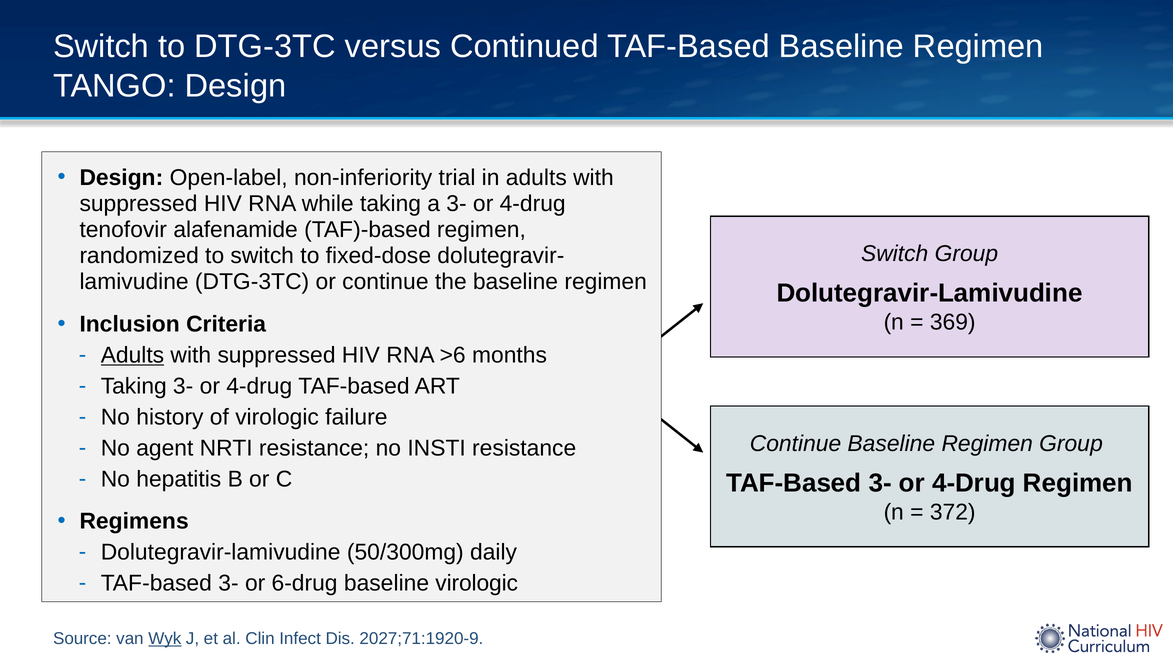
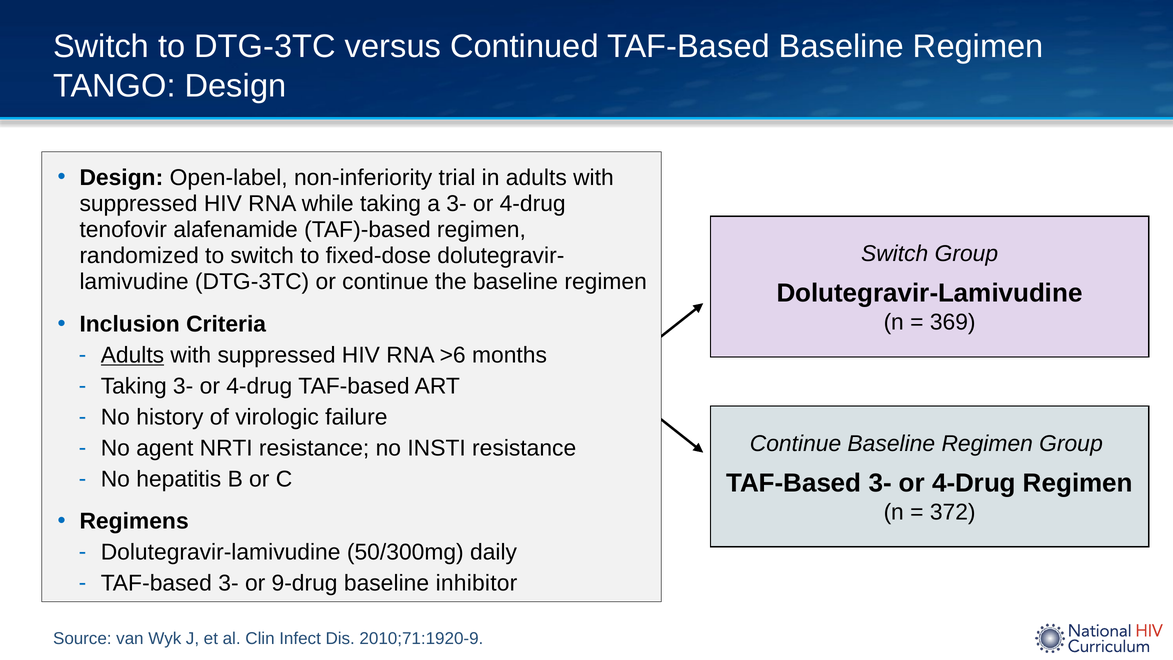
6-drug: 6-drug -> 9-drug
baseline virologic: virologic -> inhibitor
Wyk underline: present -> none
2027;71:1920-9: 2027;71:1920-9 -> 2010;71:1920-9
